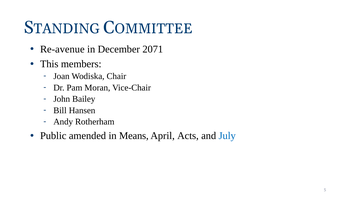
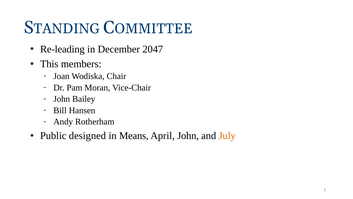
Re-avenue: Re-avenue -> Re-leading
2071: 2071 -> 2047
amended: amended -> designed
April Acts: Acts -> John
July colour: blue -> orange
